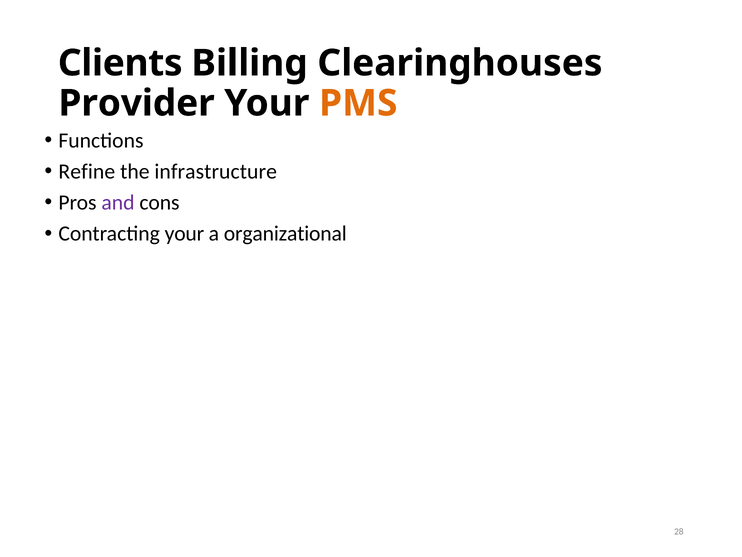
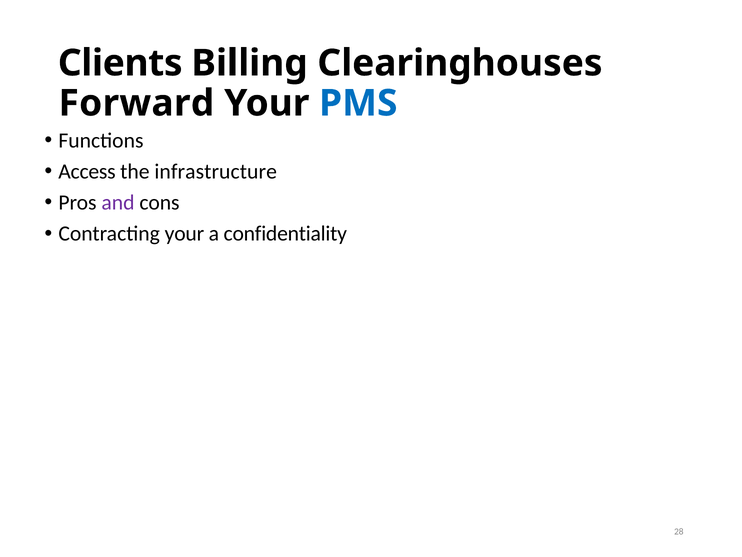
Provider: Provider -> Forward
PMS colour: orange -> blue
Refine: Refine -> Access
organizational: organizational -> confidentiality
